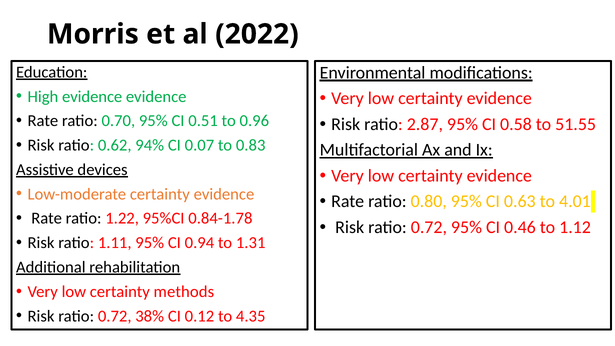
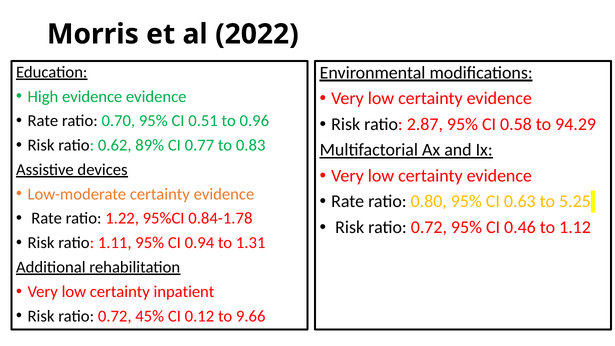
51.55: 51.55 -> 94.29
94%: 94% -> 89%
0.07: 0.07 -> 0.77
4.01: 4.01 -> 5.25
methods: methods -> inpatient
38%: 38% -> 45%
4.35: 4.35 -> 9.66
